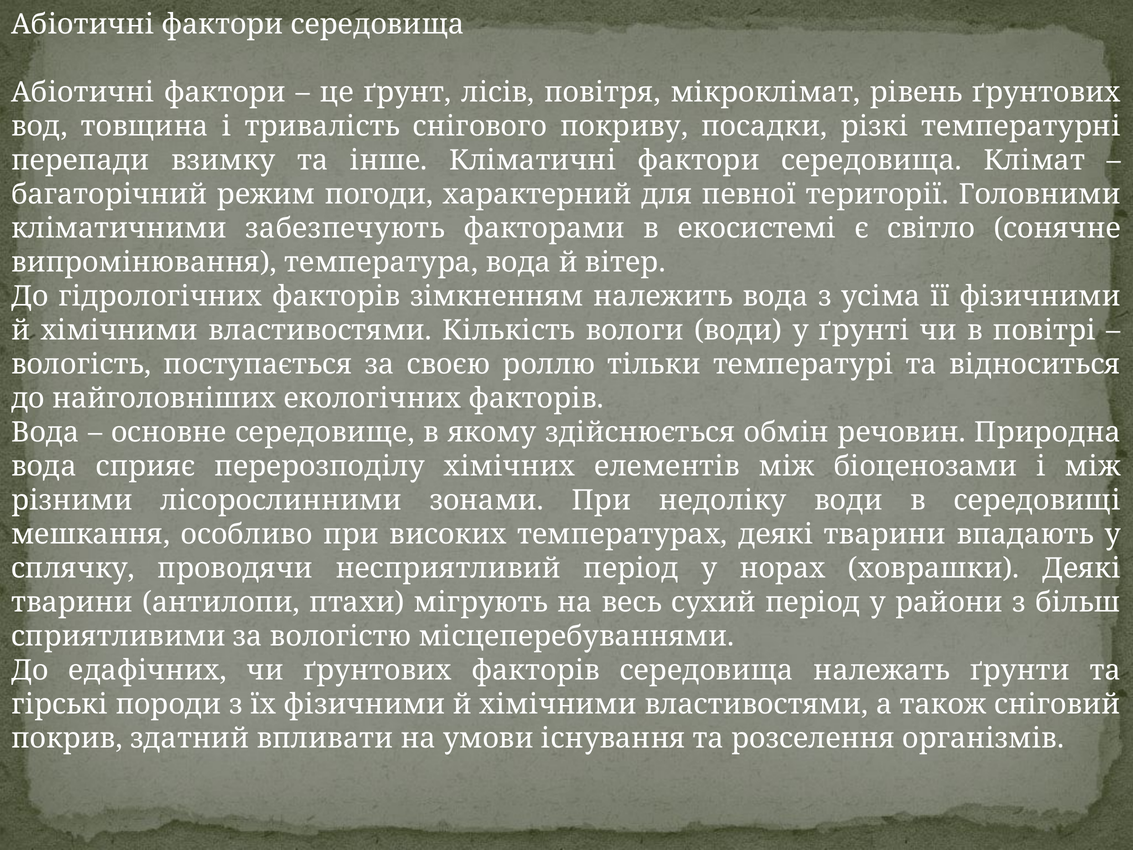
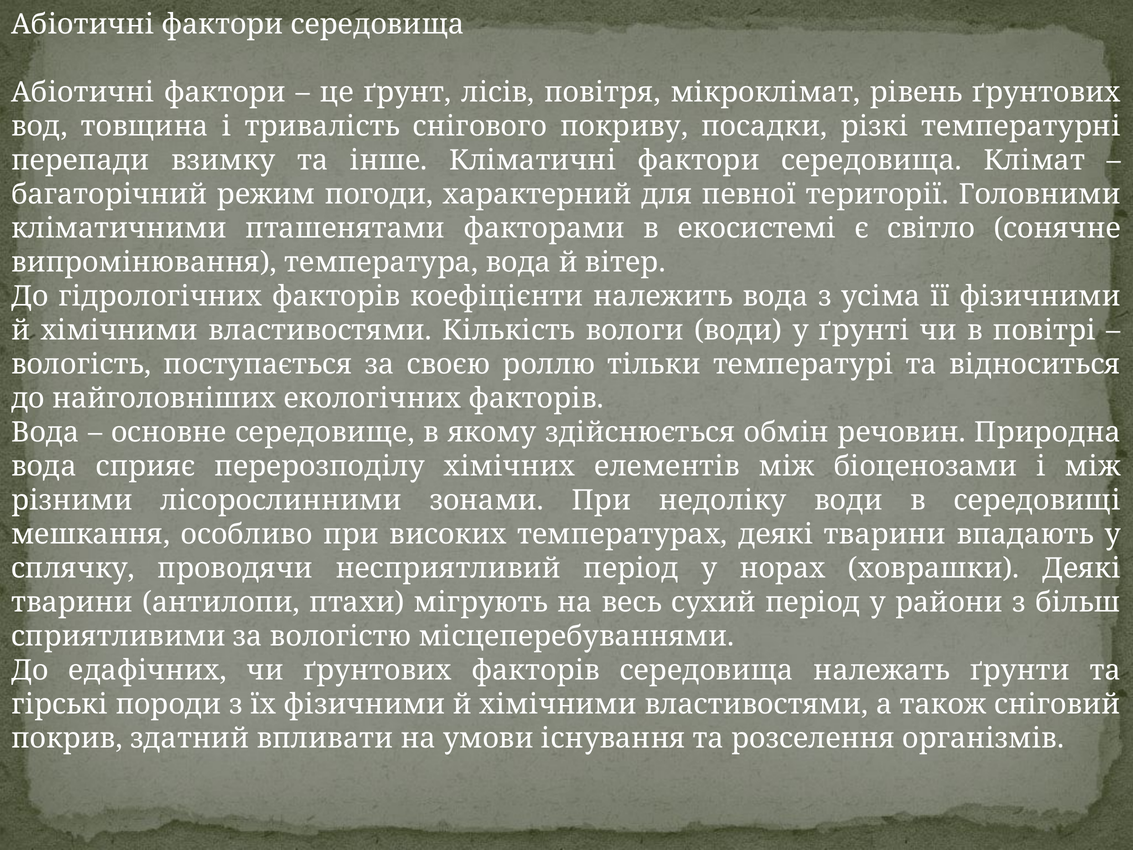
забезпечують: забезпечують -> пташенятами
зімкненням: зімкненням -> коефіцієнти
